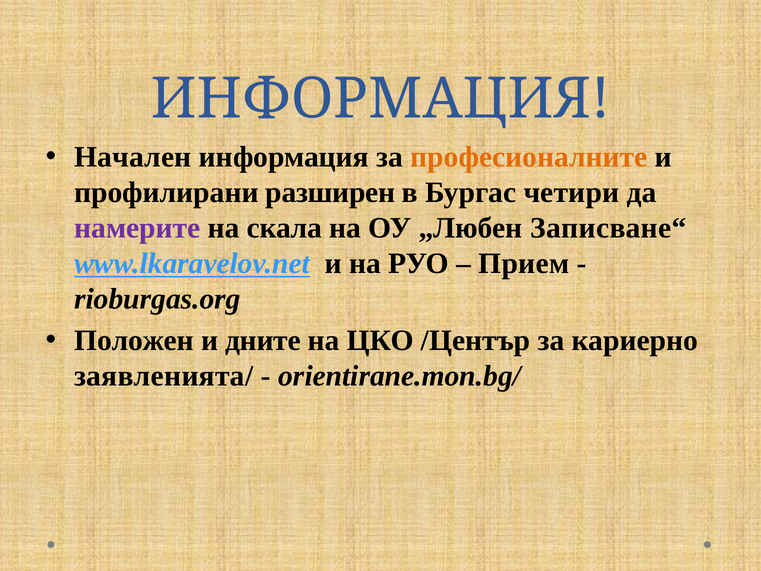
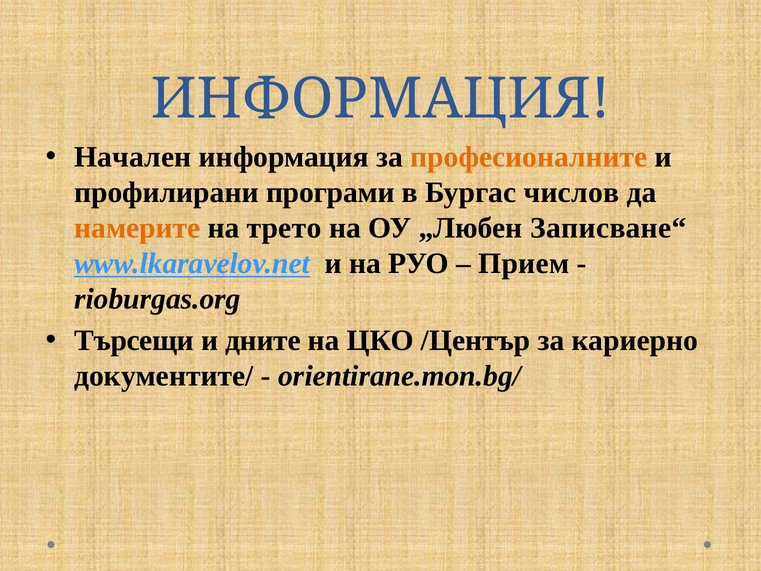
разширен: разширен -> програми
четири: четири -> числов
намерите colour: purple -> orange
скала: скала -> трето
Положен: Положен -> Търсещи
заявленията/: заявленията/ -> документите/
